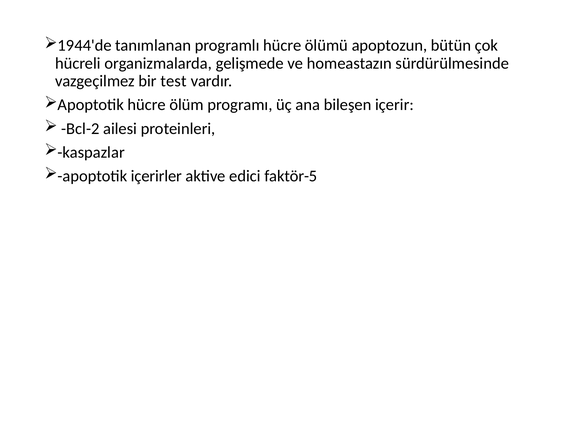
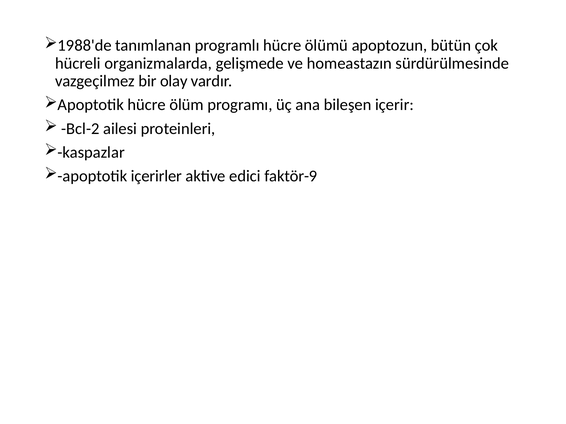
1944'de: 1944'de -> 1988'de
test: test -> olay
faktör-5: faktör-5 -> faktör-9
